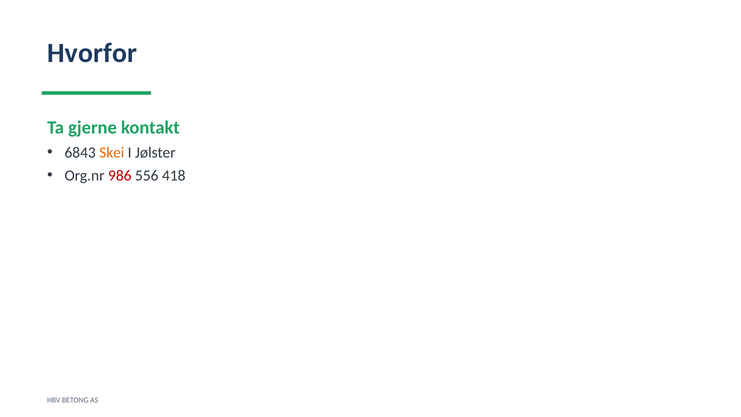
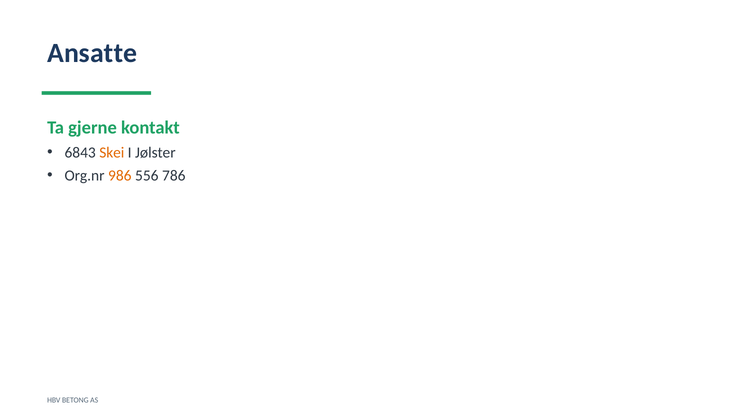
Hvorfor: Hvorfor -> Ansatte
986 colour: red -> orange
418: 418 -> 786
